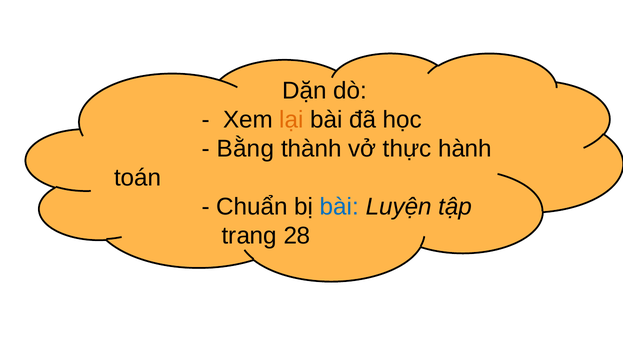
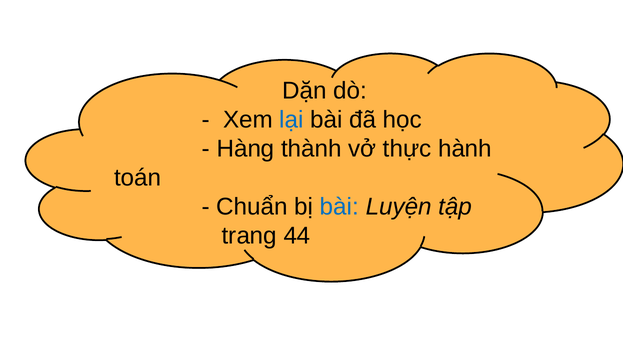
lại colour: orange -> blue
Bằng: Bằng -> Hàng
28: 28 -> 44
